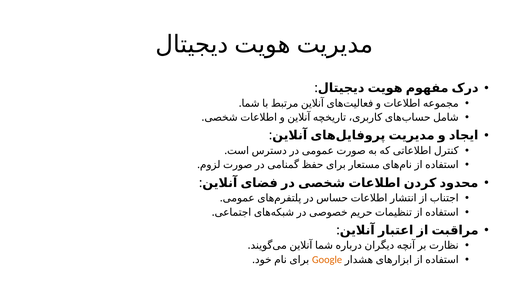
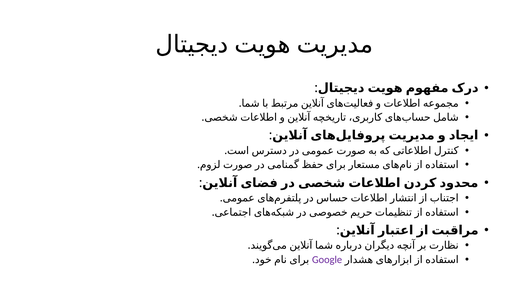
Google colour: orange -> purple
